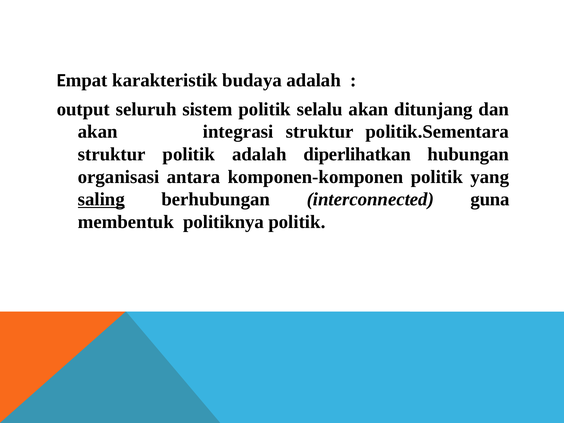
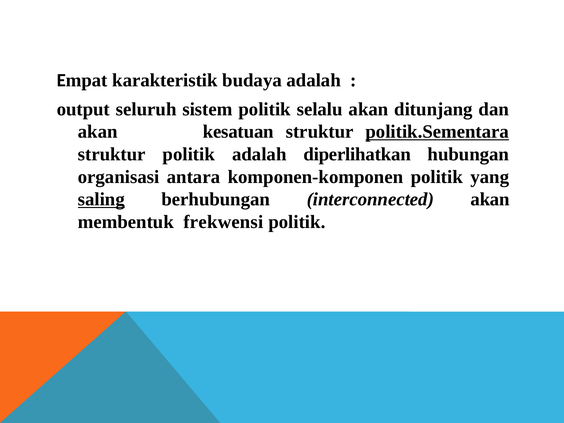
integrasi: integrasi -> kesatuan
politik.Sementara underline: none -> present
interconnected guna: guna -> akan
politiknya: politiknya -> frekwensi
